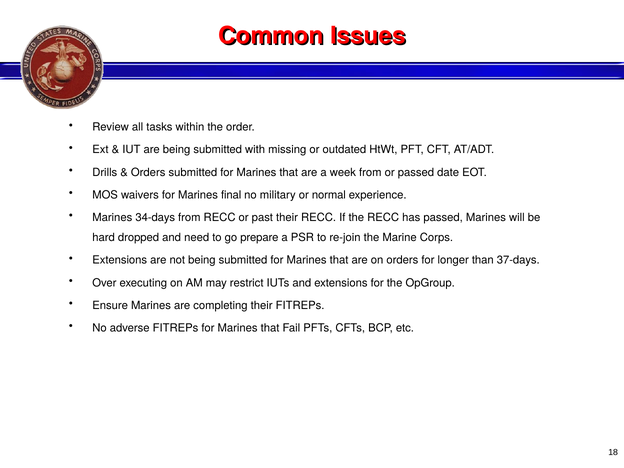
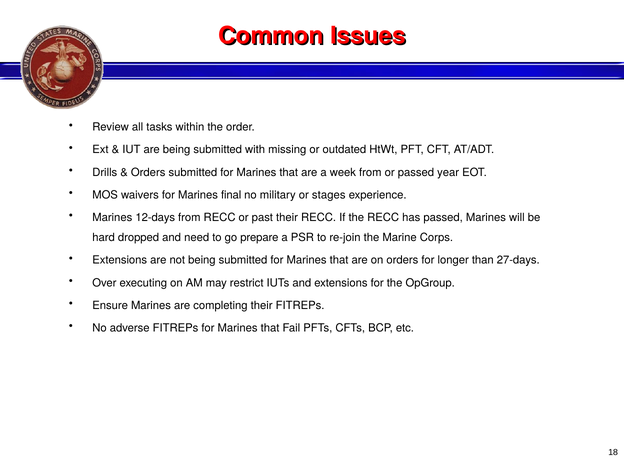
date: date -> year
normal: normal -> stages
34-days: 34-days -> 12-days
37-days: 37-days -> 27-days
